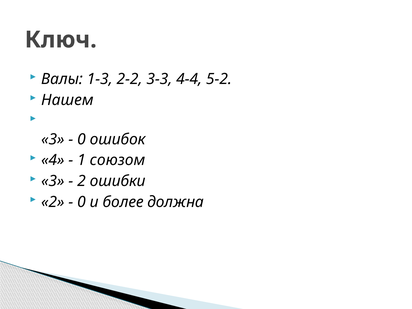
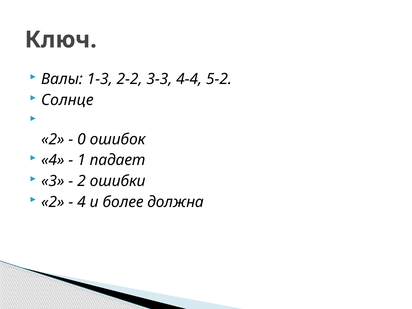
Нашем: Нашем -> Солнце
3 at (53, 139): 3 -> 2
союзом: союзом -> падает
0 at (82, 202): 0 -> 4
